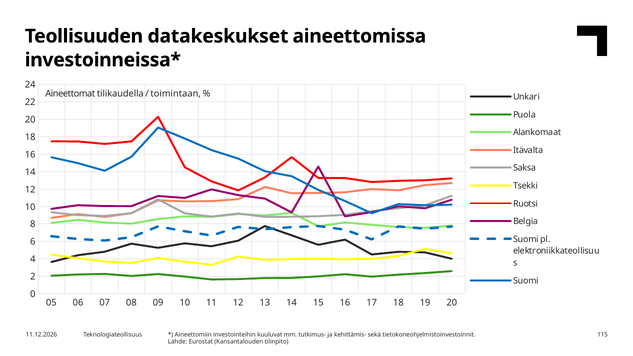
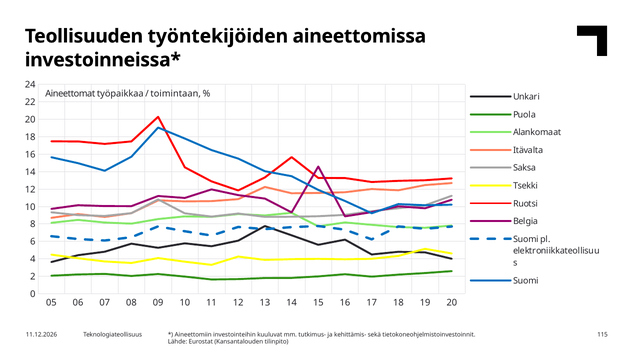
datakeskukset: datakeskukset -> työntekijöiden
tilikaudella: tilikaudella -> työpaikkaa
